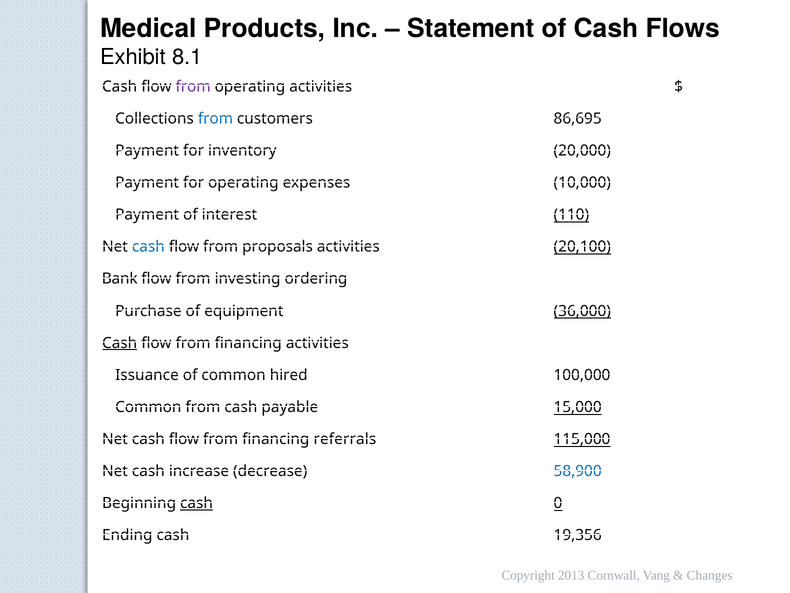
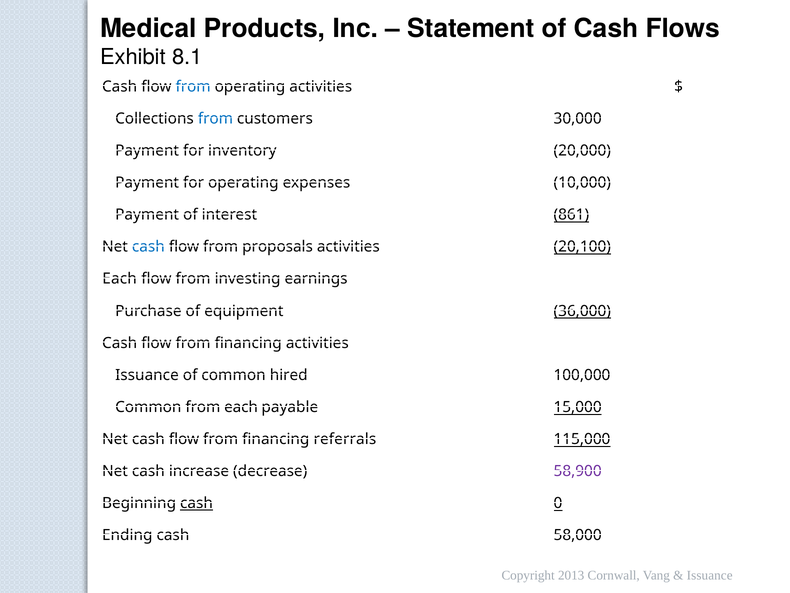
from at (193, 86) colour: purple -> blue
86,695: 86,695 -> 30,000
110: 110 -> 861
Bank at (120, 279): Bank -> Each
ordering: ordering -> earnings
Cash at (120, 343) underline: present -> none
from cash: cash -> each
58,900 colour: blue -> purple
19,356: 19,356 -> 58,000
Changes at (710, 575): Changes -> Issuance
